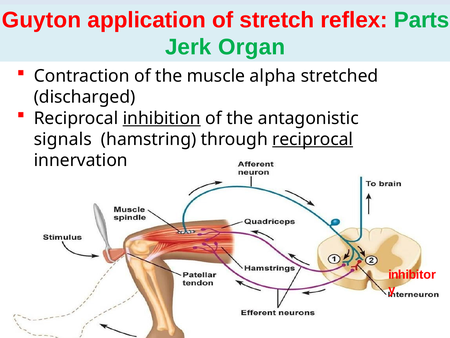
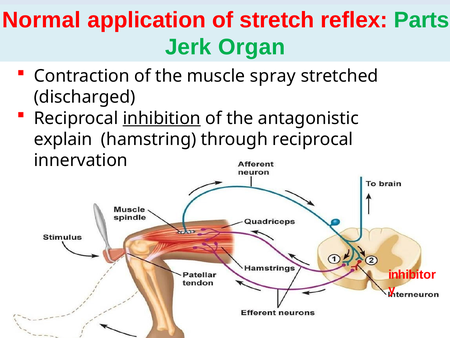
Guyton: Guyton -> Normal
alpha: alpha -> spray
signals: signals -> explain
reciprocal at (313, 139) underline: present -> none
